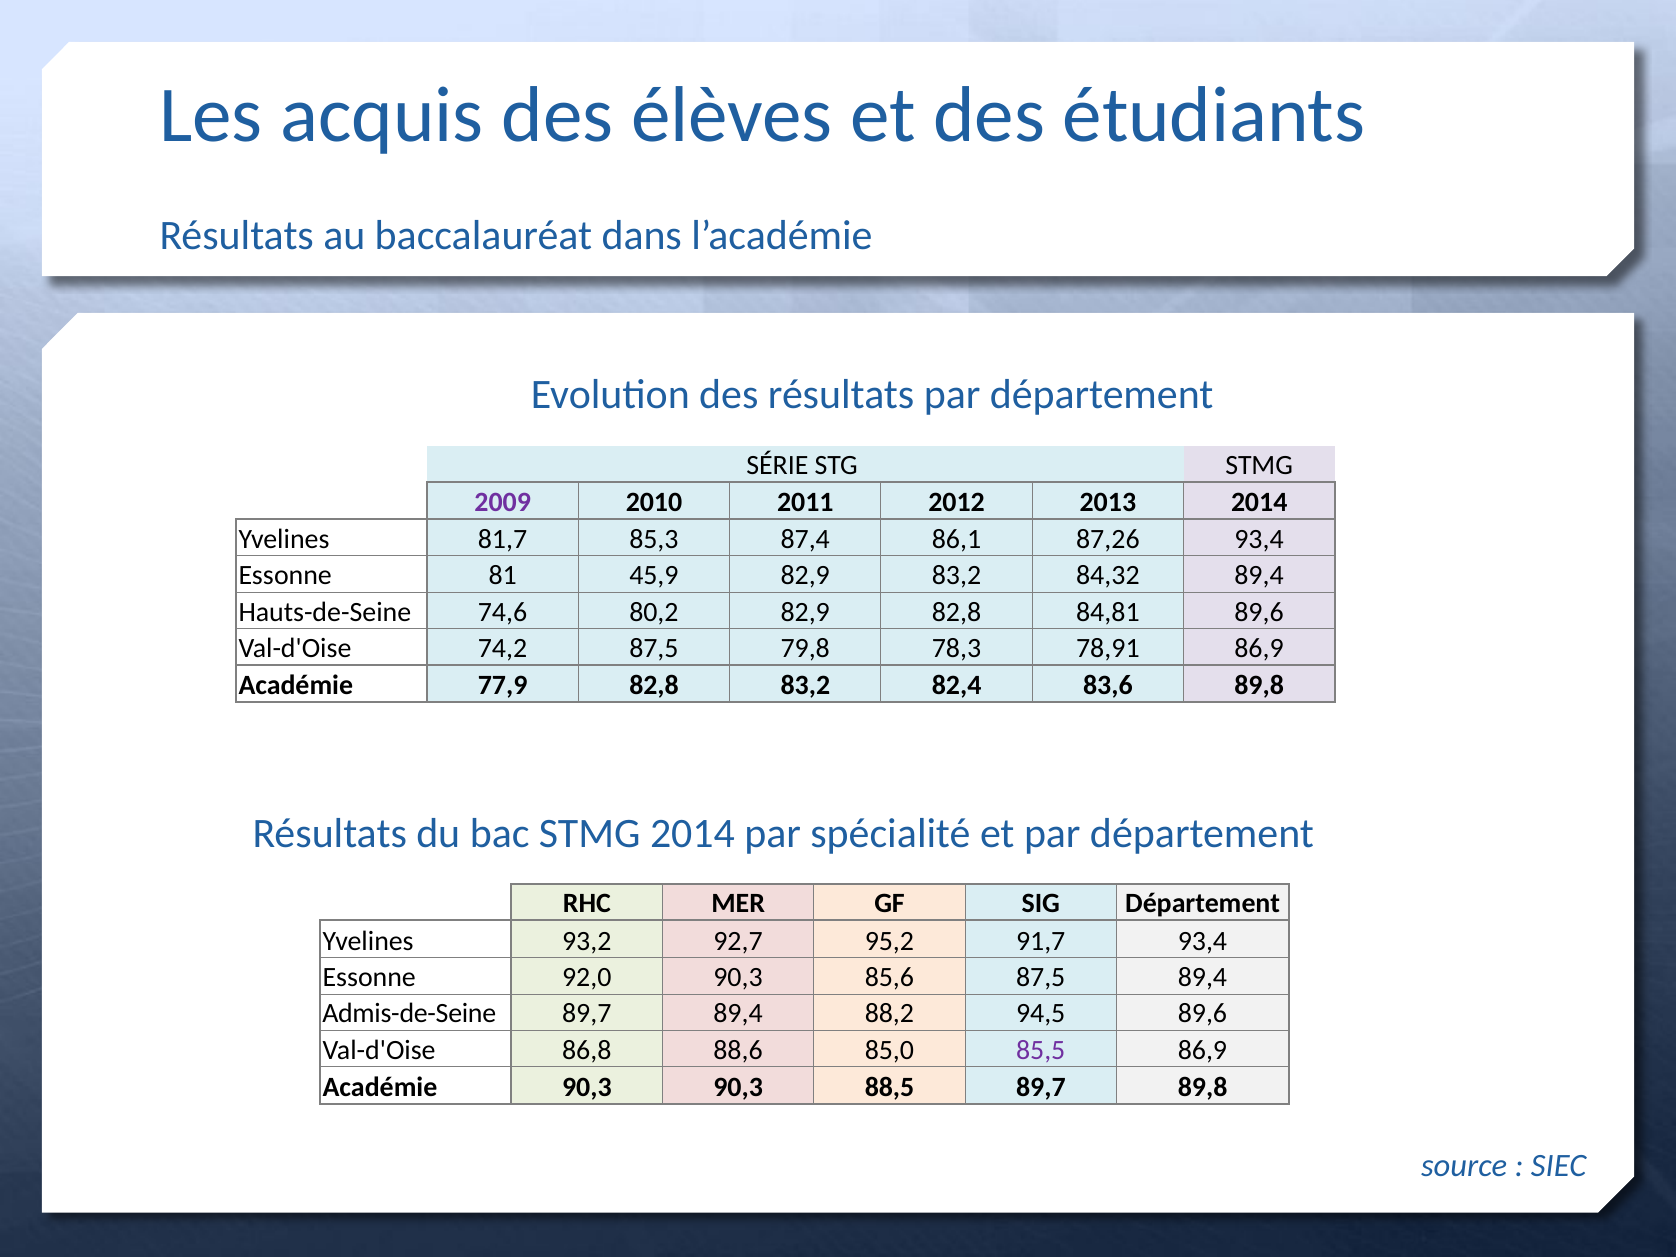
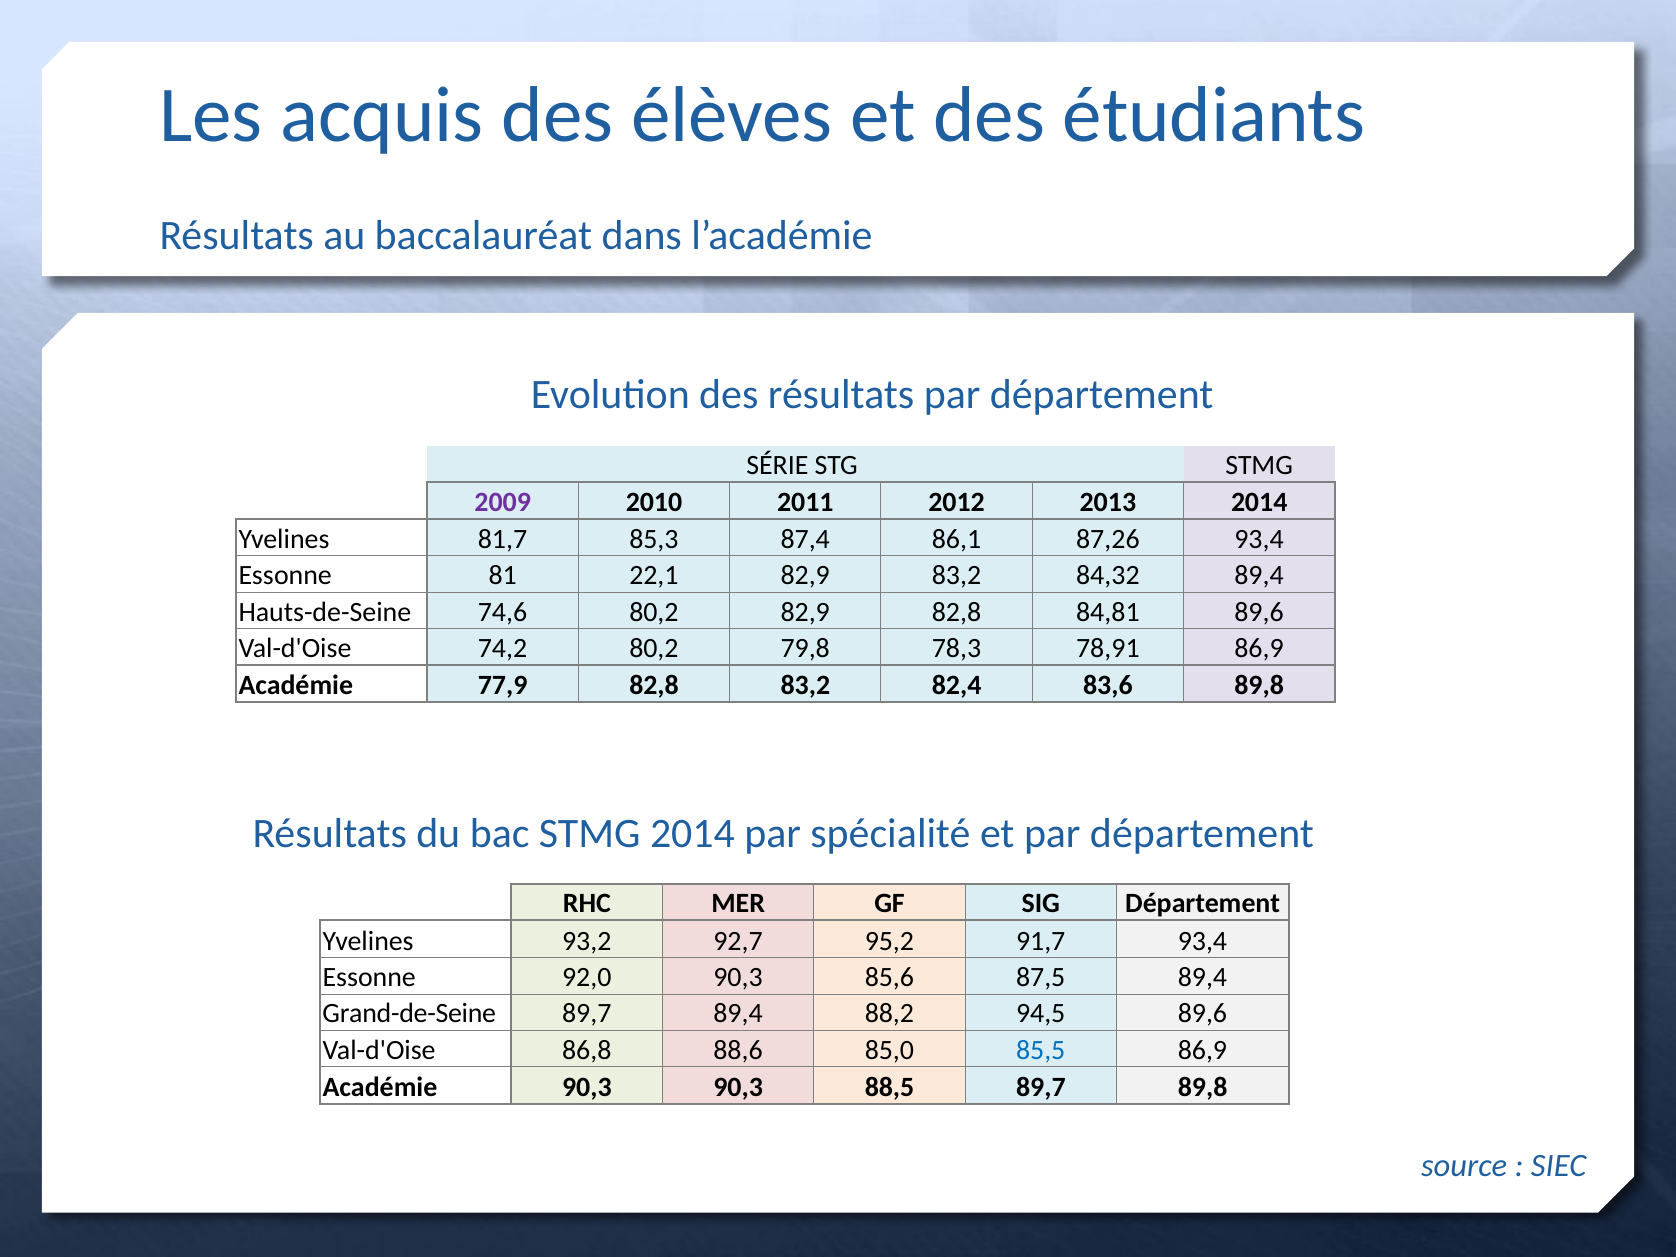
45,9: 45,9 -> 22,1
74,2 87,5: 87,5 -> 80,2
Admis-de-Seine: Admis-de-Seine -> Grand-de-Seine
85,5 colour: purple -> blue
